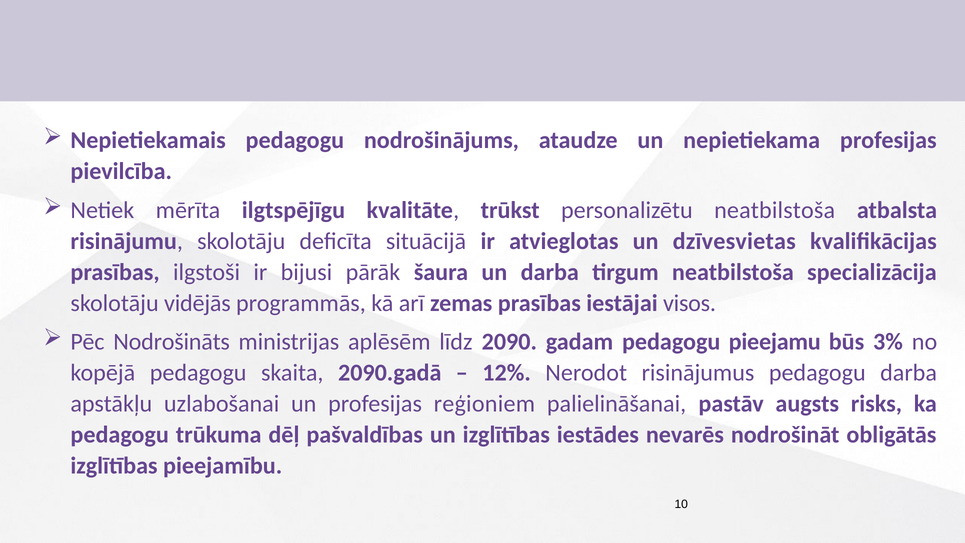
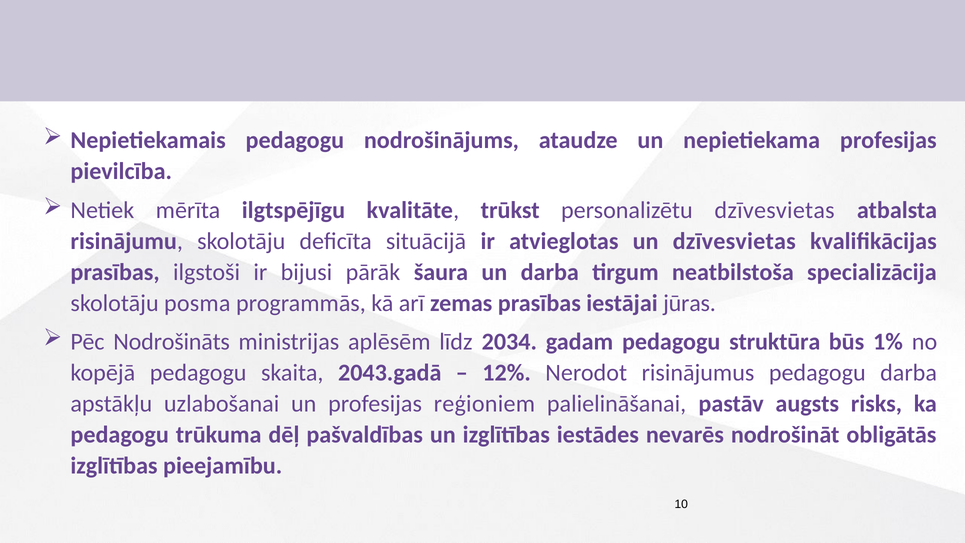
personalizētu neatbilstoša: neatbilstoša -> dzīvesvietas
vidējās: vidējās -> posma
visos: visos -> jūras
2090: 2090 -> 2034
pieejamu: pieejamu -> struktūra
3%: 3% -> 1%
2090.gadā: 2090.gadā -> 2043.gadā
